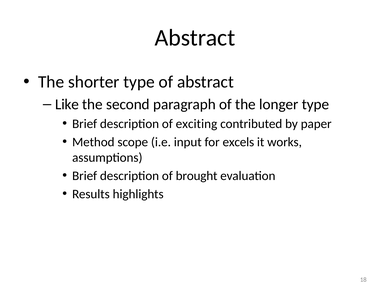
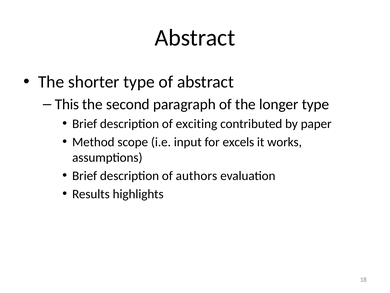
Like: Like -> This
brought: brought -> authors
